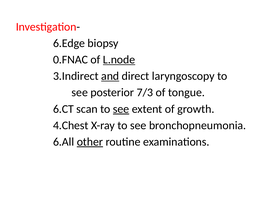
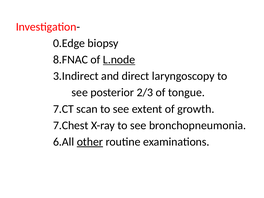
6.Edge: 6.Edge -> 0.Edge
0.FNAC: 0.FNAC -> 8.FNAC
and underline: present -> none
7/3: 7/3 -> 2/3
6.CT: 6.CT -> 7.CT
see at (121, 109) underline: present -> none
4.Chest: 4.Chest -> 7.Chest
